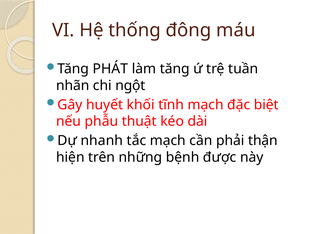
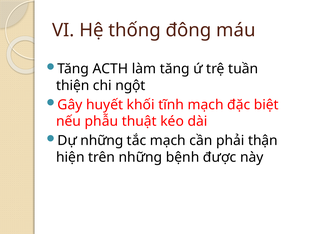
PHÁT: PHÁT -> ACTH
nhãn: nhãn -> thiện
Dự nhanh: nhanh -> những
